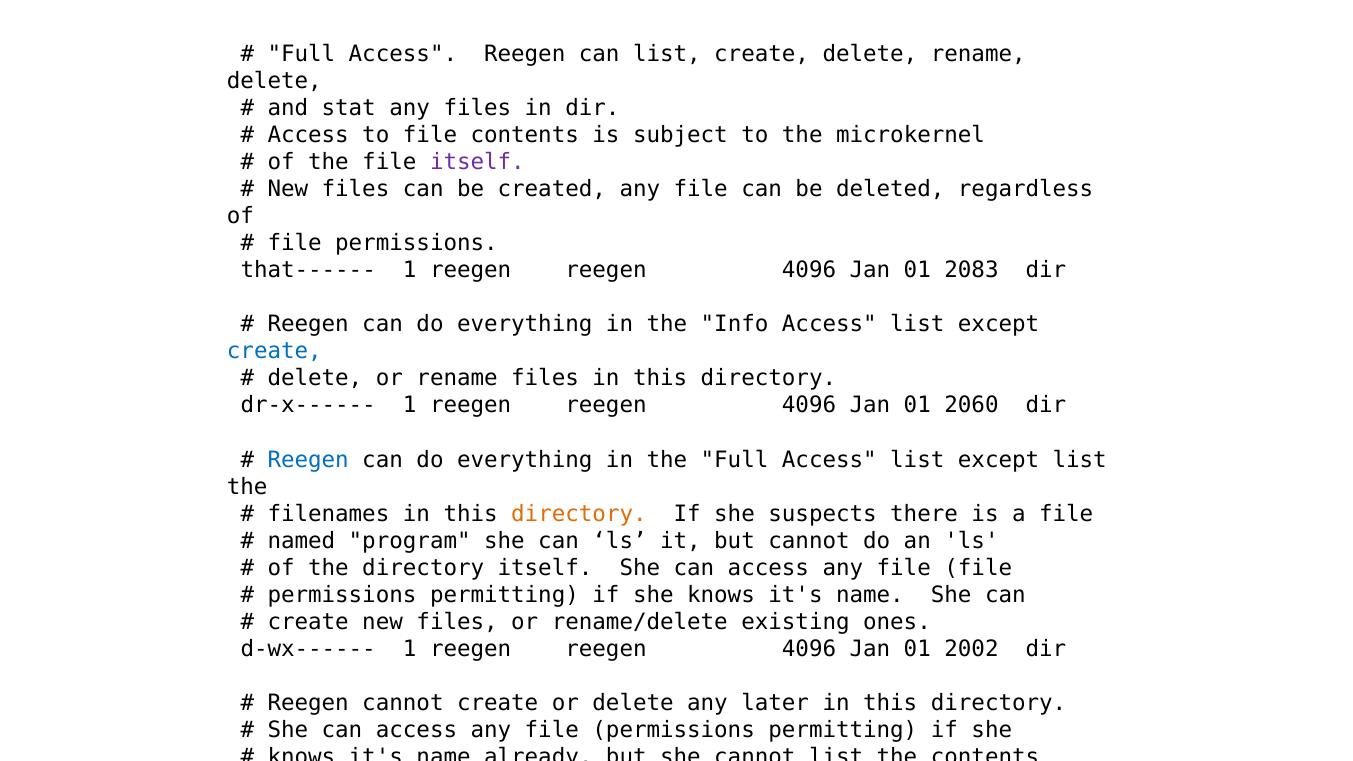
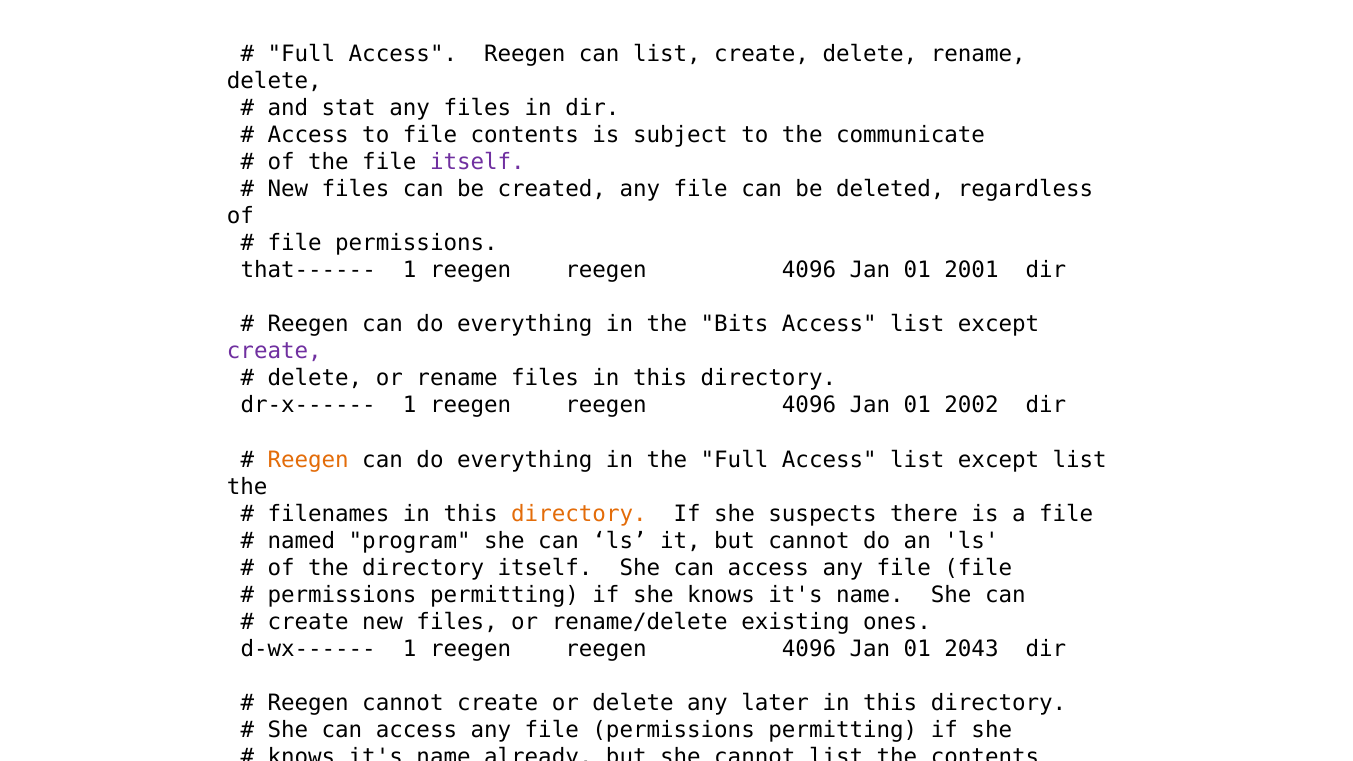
microkernel: microkernel -> communicate
2083: 2083 -> 2001
Info: Info -> Bits
create at (274, 351) colour: blue -> purple
2060: 2060 -> 2002
Reegen at (308, 460) colour: blue -> orange
2002: 2002 -> 2043
